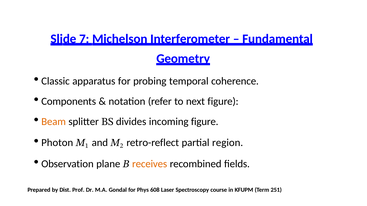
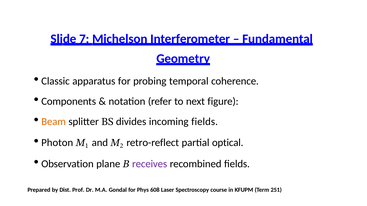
incoming figure: figure -> fields
region: region -> optical
receives colour: orange -> purple
